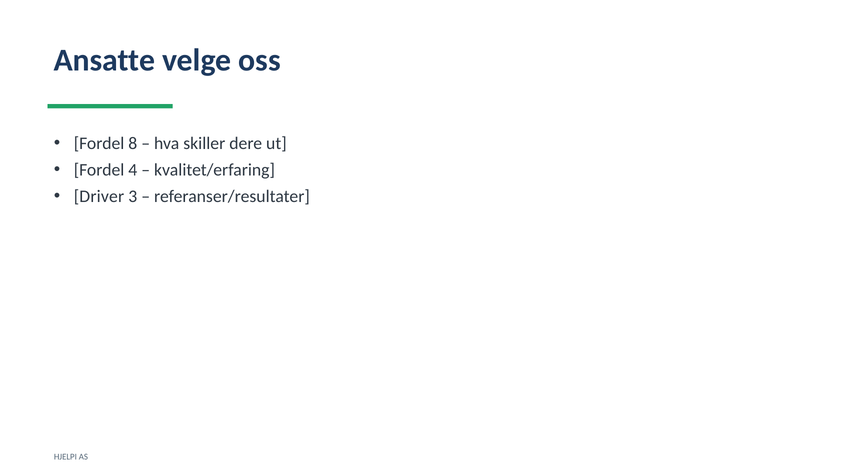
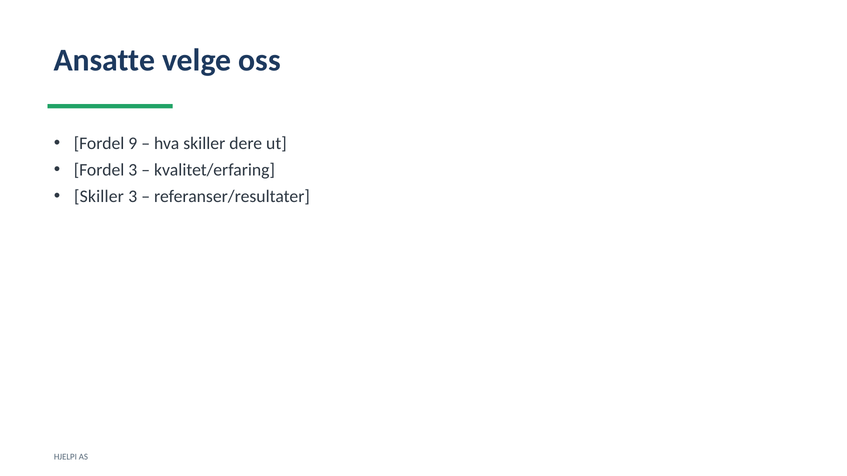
8: 8 -> 9
Fordel 4: 4 -> 3
Driver at (99, 196): Driver -> Skiller
